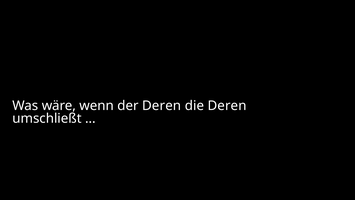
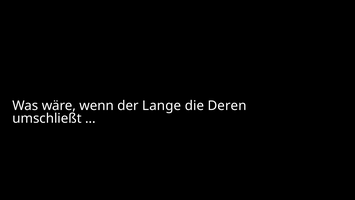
der Deren: Deren -> Lange
